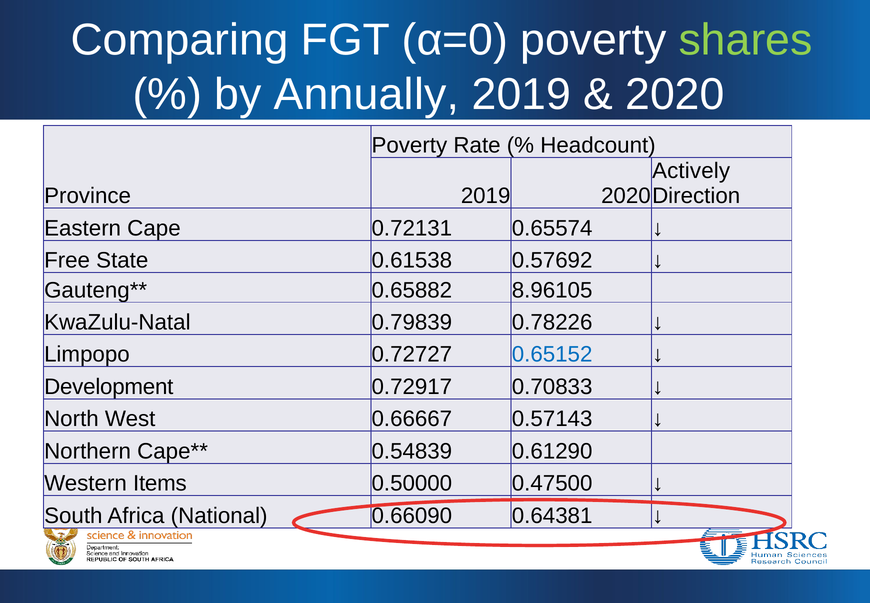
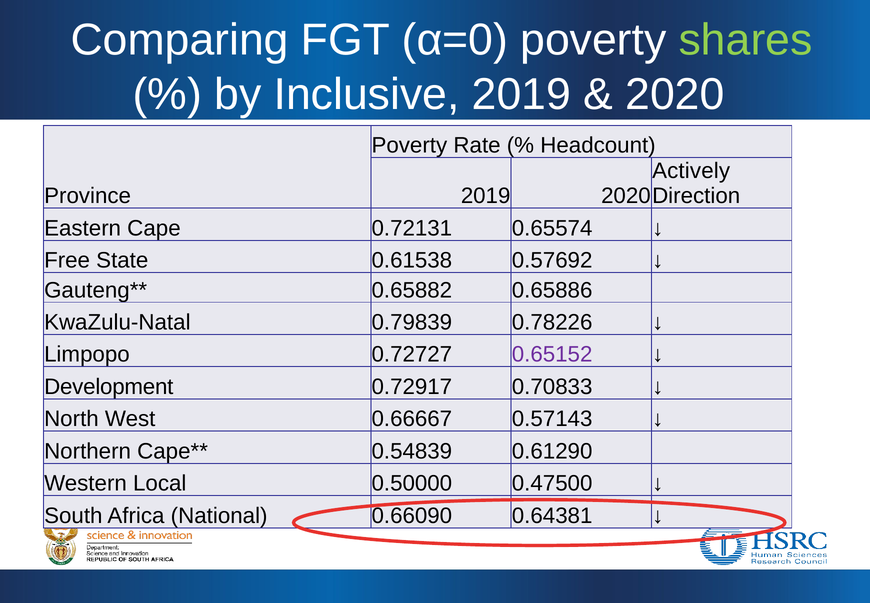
Annually: Annually -> Inclusive
8.96105: 8.96105 -> 0.65886
0.65152 colour: blue -> purple
Items: Items -> Local
